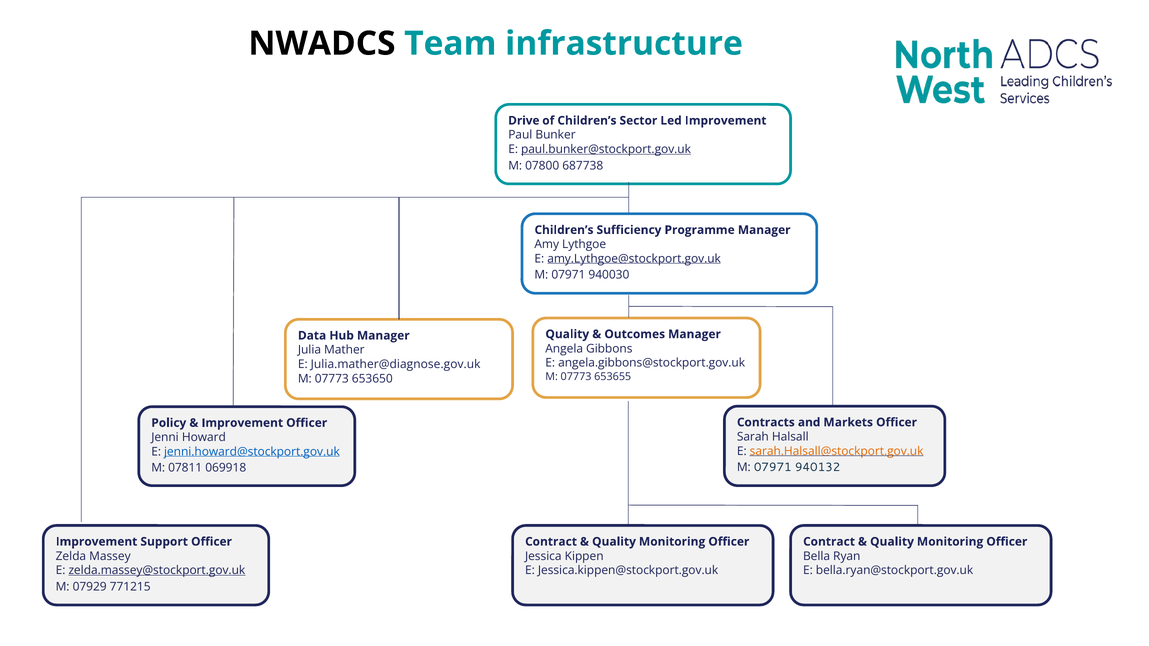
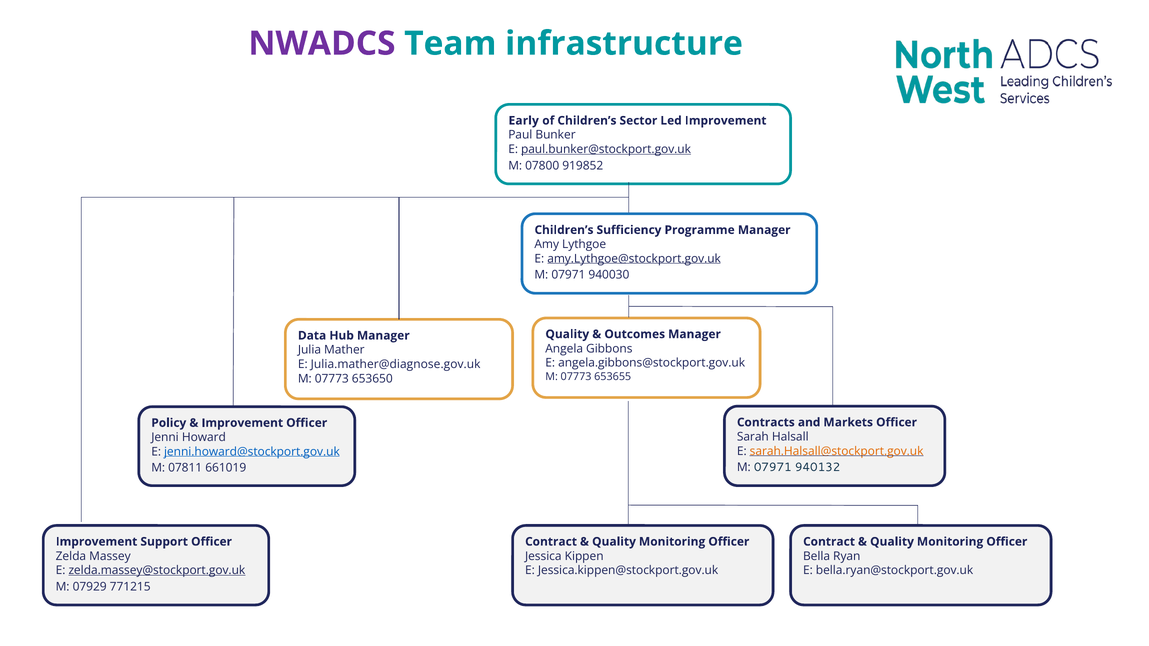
NWADCS colour: black -> purple
Drive: Drive -> Early
687738: 687738 -> 919852
069918: 069918 -> 661019
